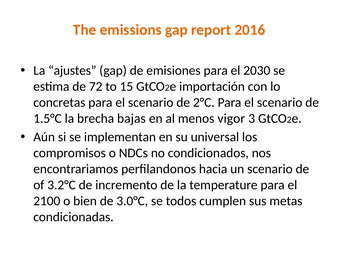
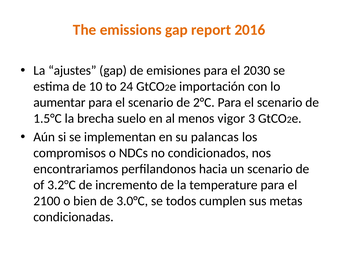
72: 72 -> 10
15: 15 -> 24
concretas: concretas -> aumentar
bajas: bajas -> suelo
universal: universal -> palancas
